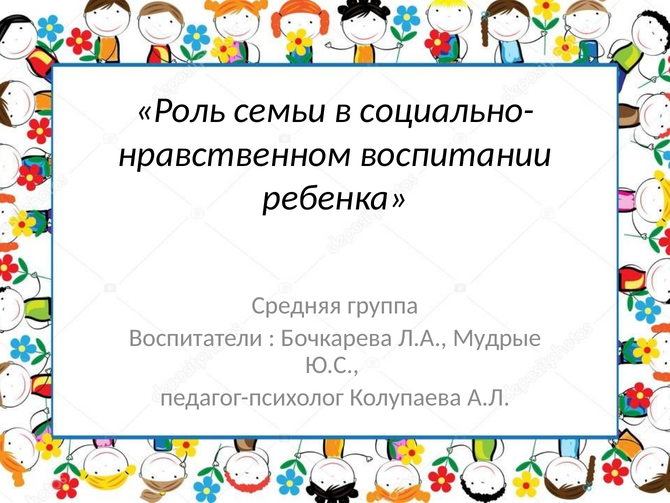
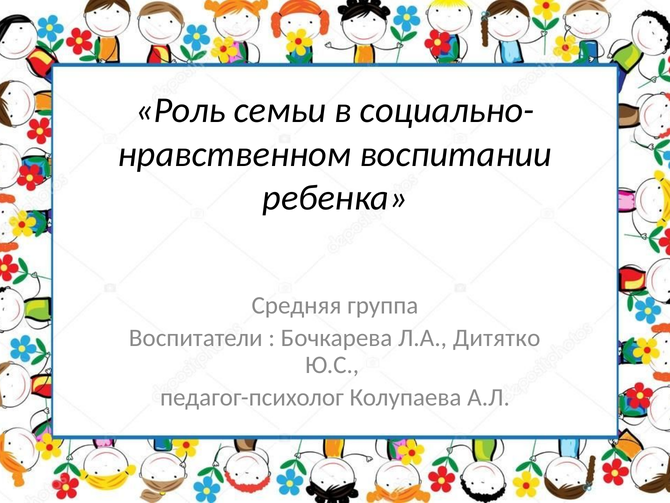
Мудрые: Мудрые -> Дитятко
